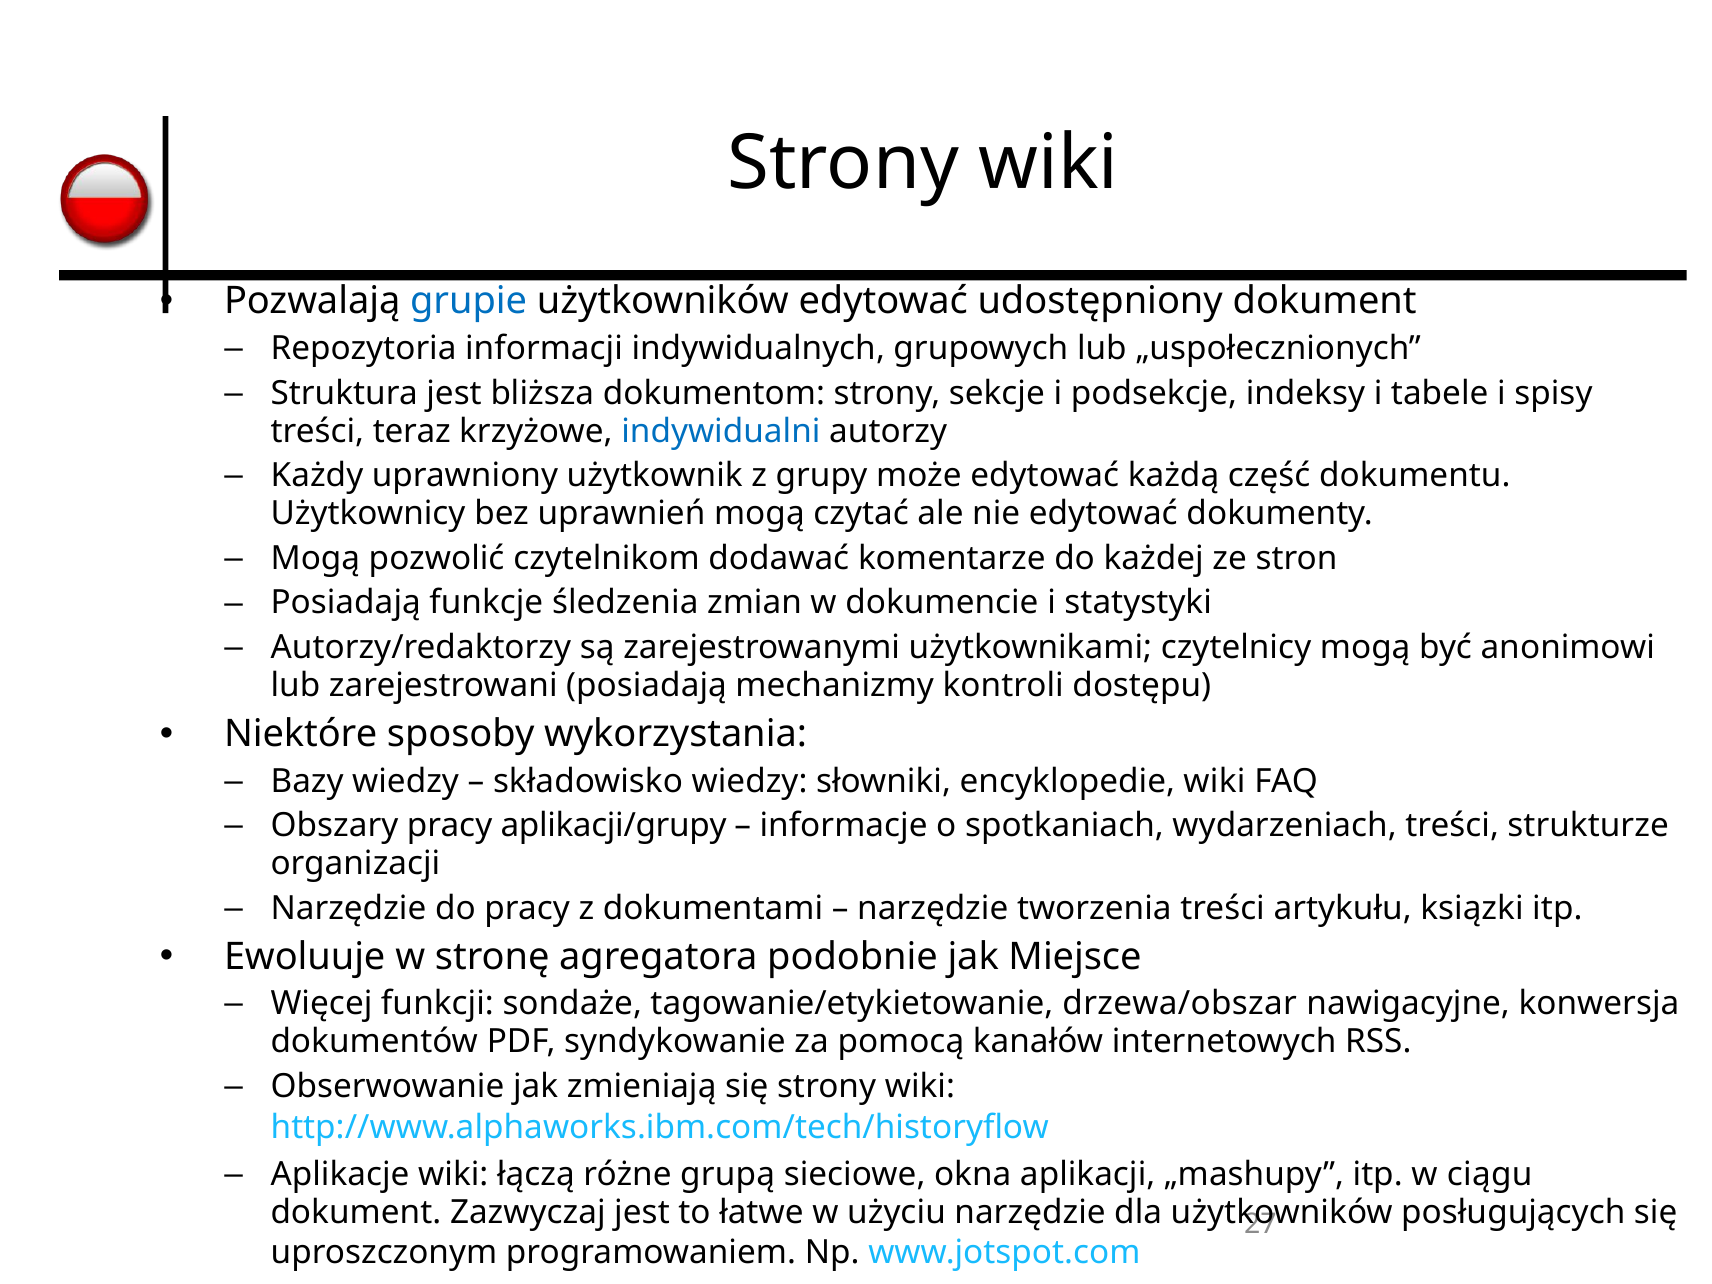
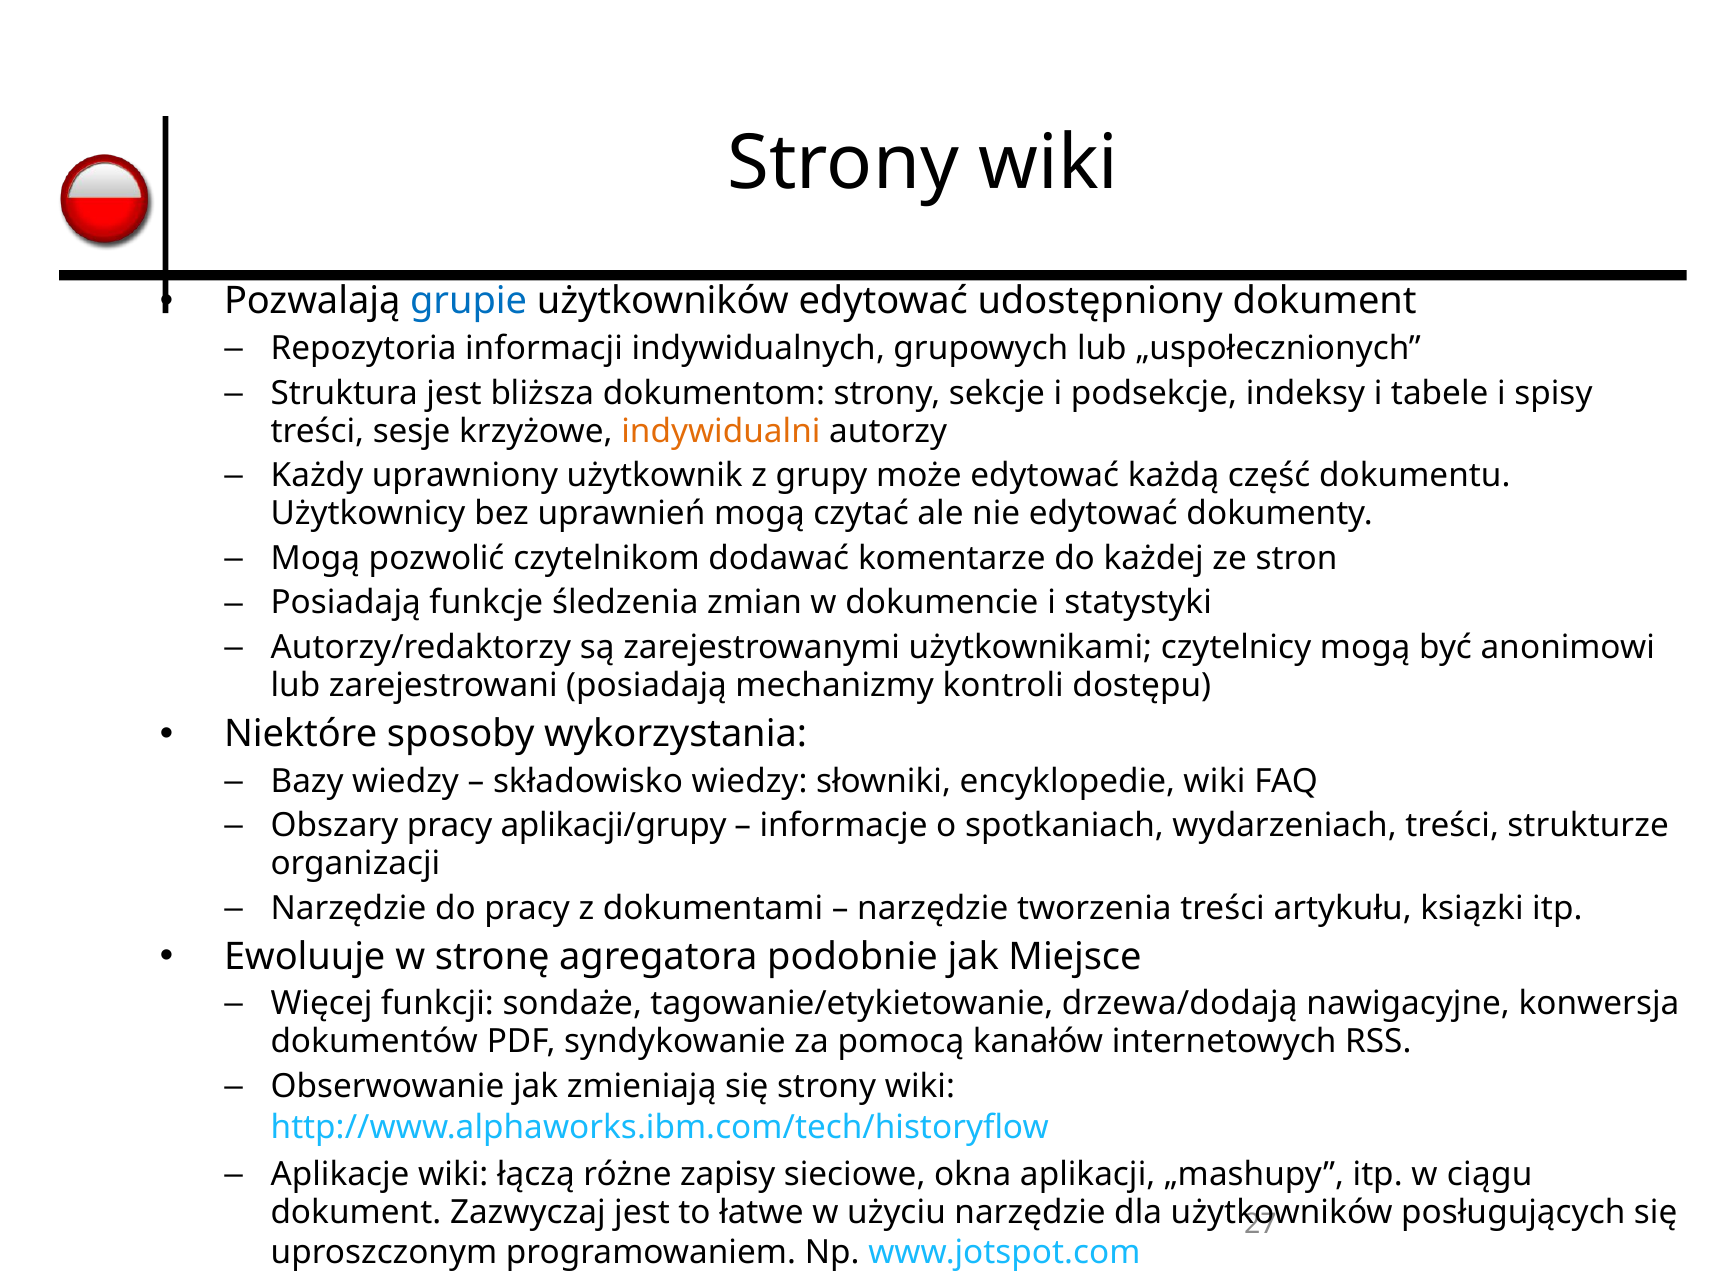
teraz: teraz -> sesje
indywidualni colour: blue -> orange
drzewa/obszar: drzewa/obszar -> drzewa/dodają
grupą: grupą -> zapisy
